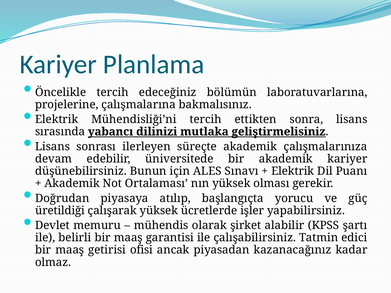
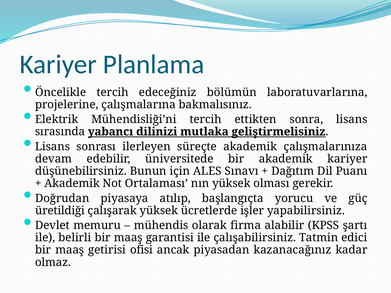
Elektrik at (293, 171): Elektrik -> Dağıtım
şirket: şirket -> firma
